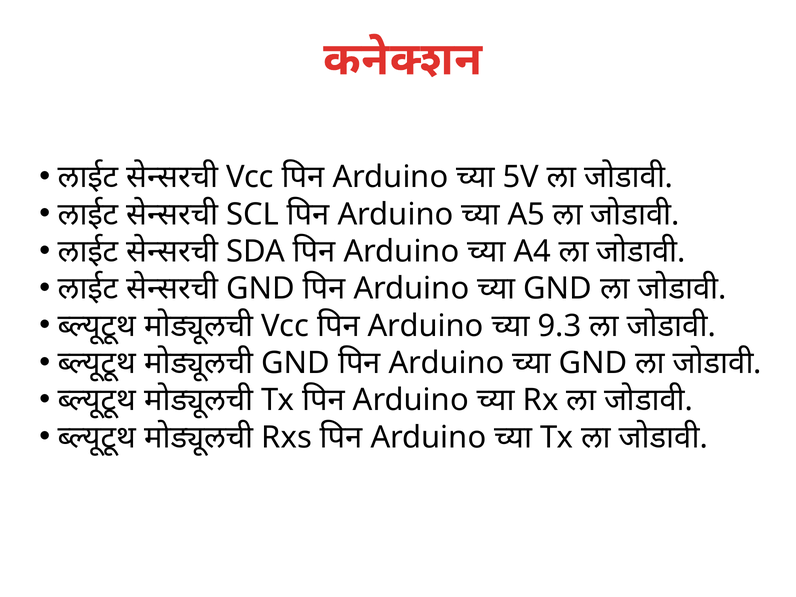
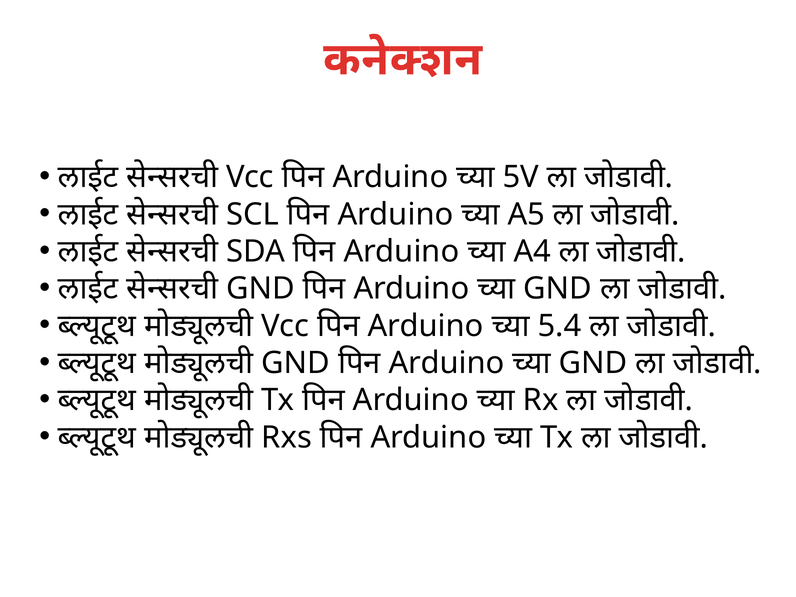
9.3: 9.3 -> 5.4
